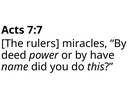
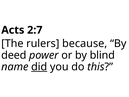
7:7: 7:7 -> 2:7
miracles: miracles -> because
have: have -> blind
did underline: none -> present
